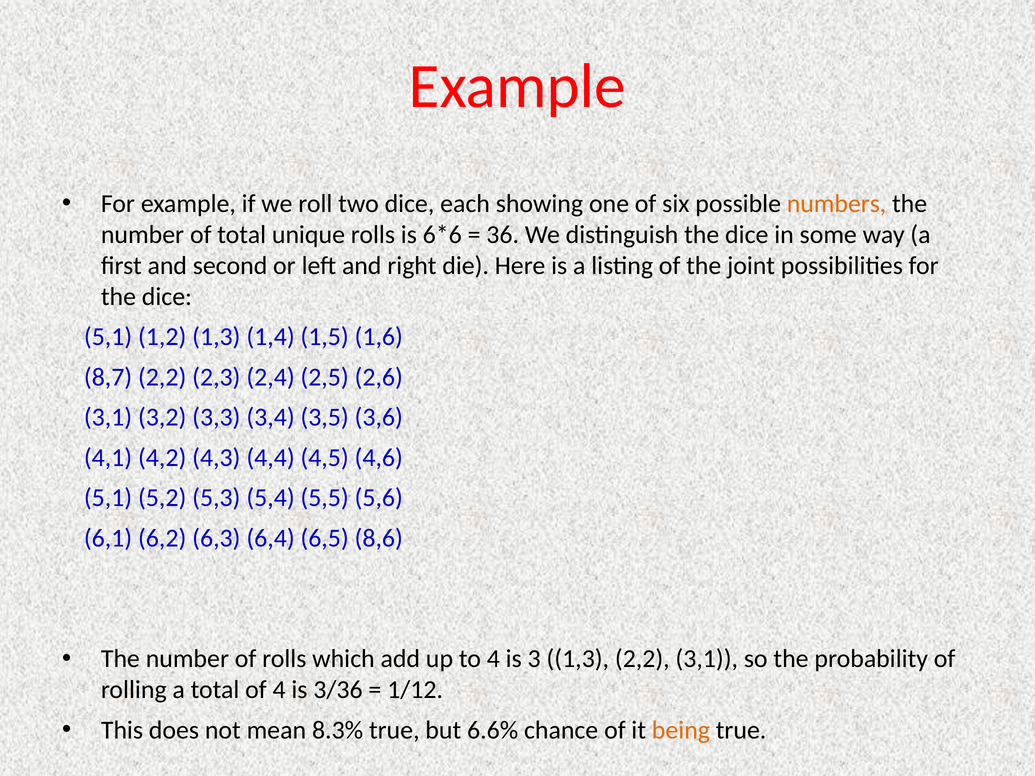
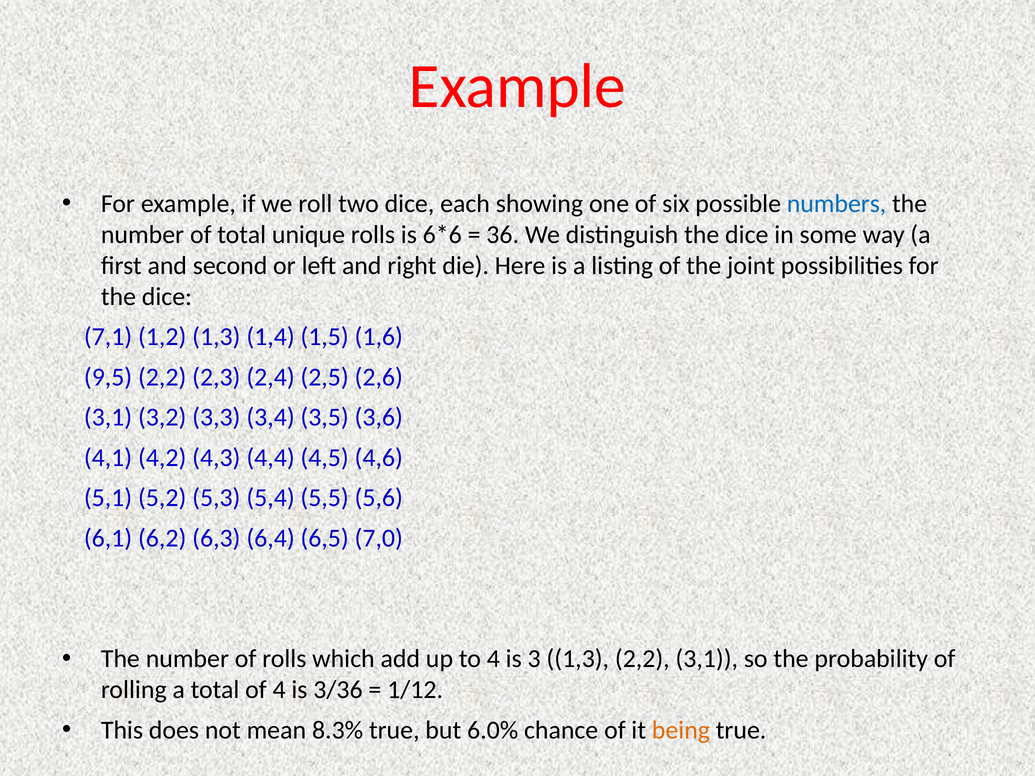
numbers colour: orange -> blue
5,1 at (108, 337): 5,1 -> 7,1
8,7: 8,7 -> 9,5
8,6: 8,6 -> 7,0
6.6%: 6.6% -> 6.0%
